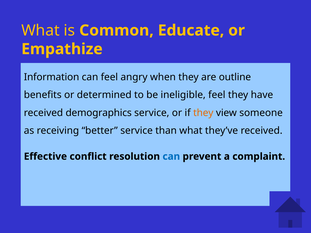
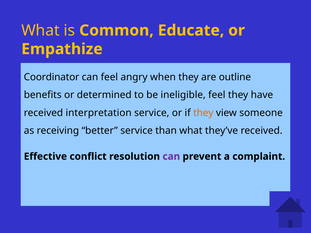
Information: Information -> Coordinator
demographics: demographics -> interpretation
can at (171, 157) colour: blue -> purple
